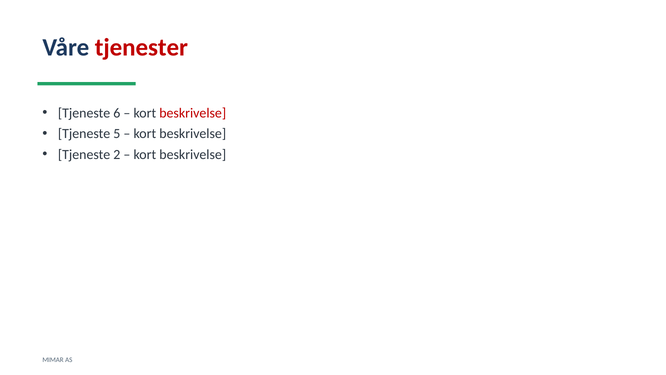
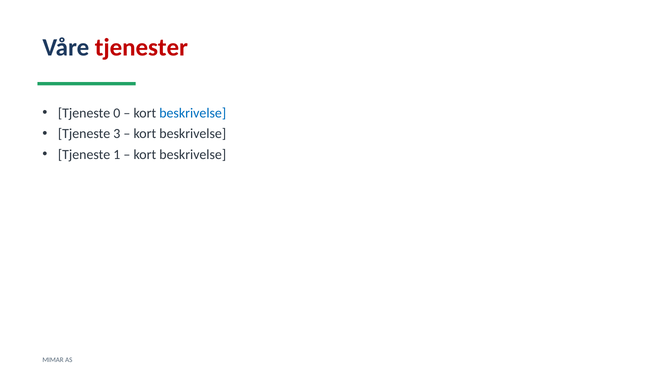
6: 6 -> 0
beskrivelse at (193, 113) colour: red -> blue
5: 5 -> 3
2: 2 -> 1
